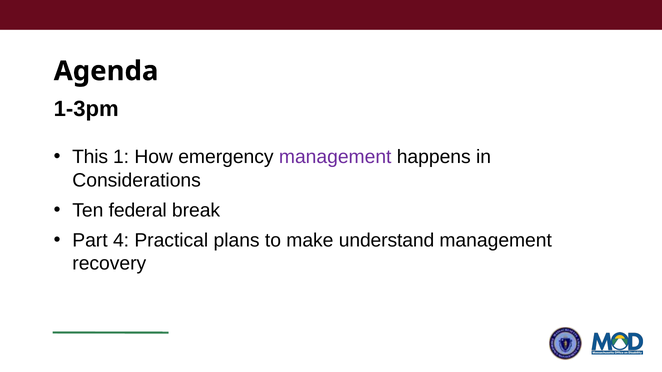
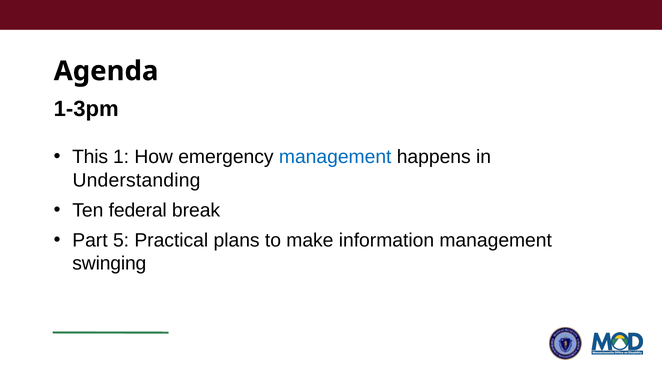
management at (335, 157) colour: purple -> blue
Considerations: Considerations -> Understanding
4: 4 -> 5
understand: understand -> information
recovery: recovery -> swinging
